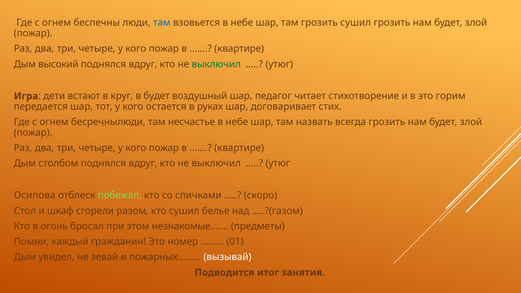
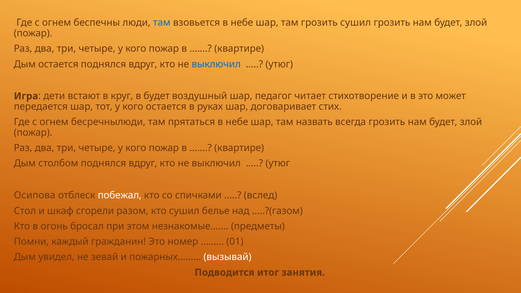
Дым высокий: высокий -> остается
выключил at (216, 64) colour: green -> blue
горим: горим -> может
несчастье: несчастье -> прятаться
побежал colour: light green -> white
скоро: скоро -> вслед
